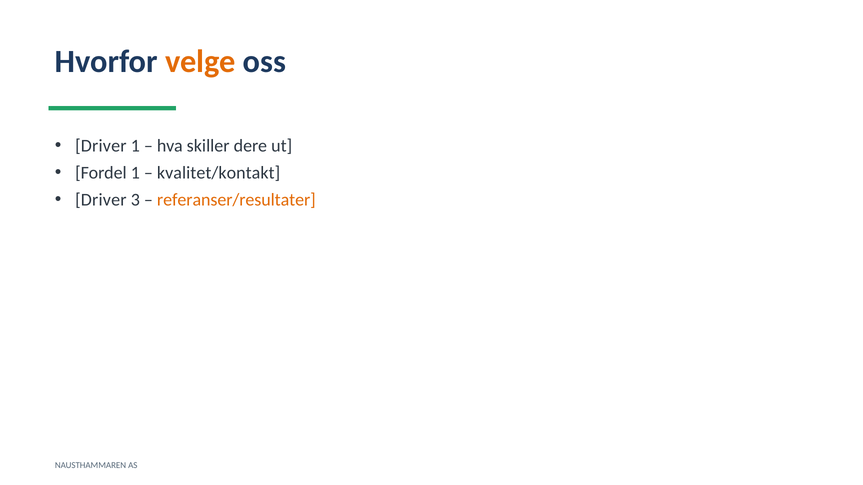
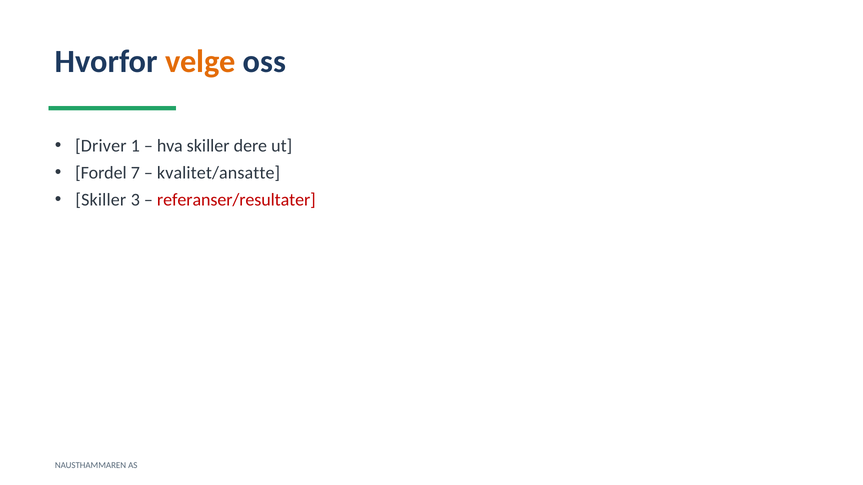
Fordel 1: 1 -> 7
kvalitet/kontakt: kvalitet/kontakt -> kvalitet/ansatte
Driver at (101, 200): Driver -> Skiller
referanser/resultater colour: orange -> red
